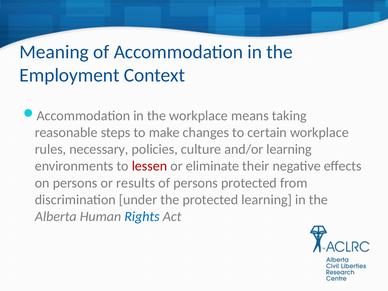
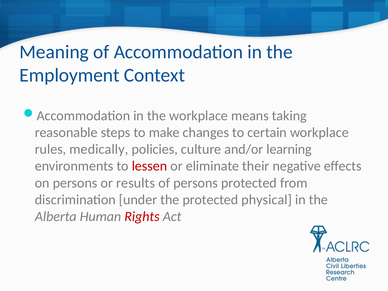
necessary: necessary -> medically
protected learning: learning -> physical
Rights colour: blue -> red
